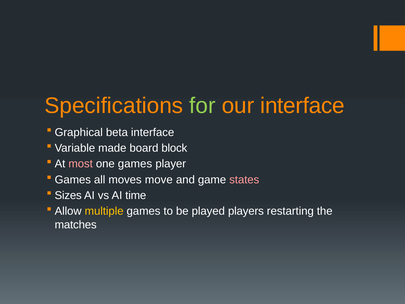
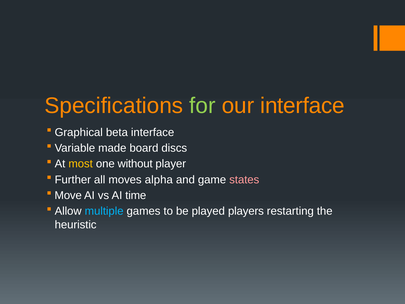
block: block -> discs
most colour: pink -> yellow
one games: games -> without
Games at (73, 180): Games -> Further
move: move -> alpha
Sizes: Sizes -> Move
multiple colour: yellow -> light blue
matches: matches -> heuristic
